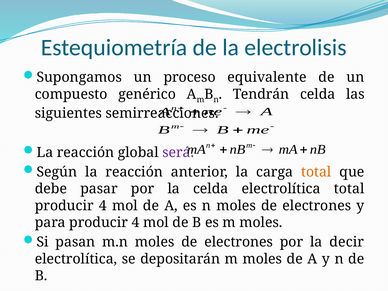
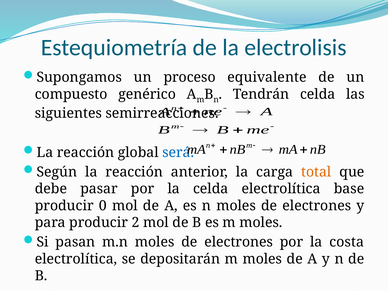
será colour: purple -> blue
electrolítica total: total -> base
4 at (103, 206): 4 -> 0
para producir 4: 4 -> 2
decir: decir -> costa
